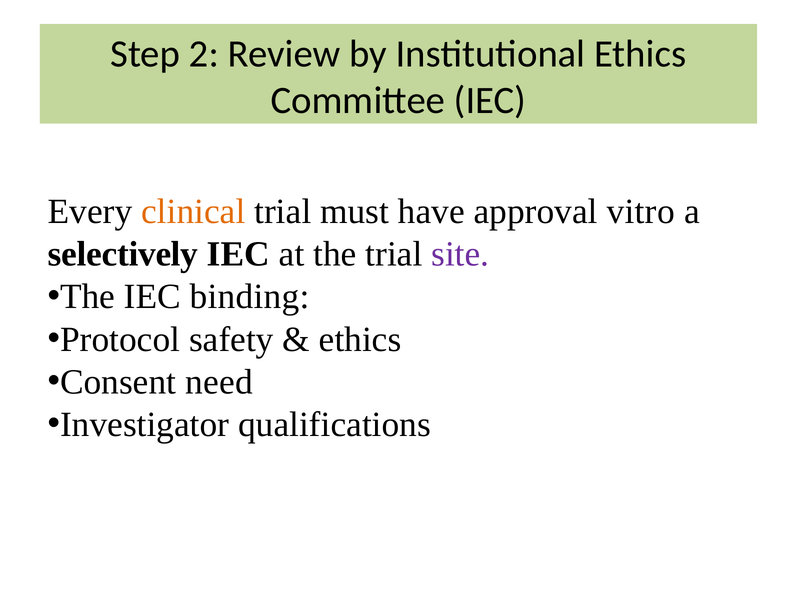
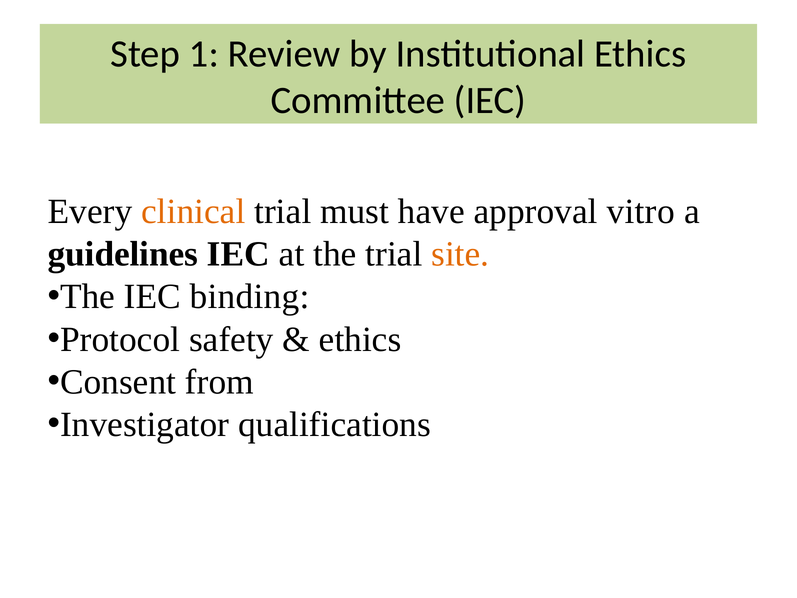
2: 2 -> 1
selectively: selectively -> guidelines
site colour: purple -> orange
need: need -> from
